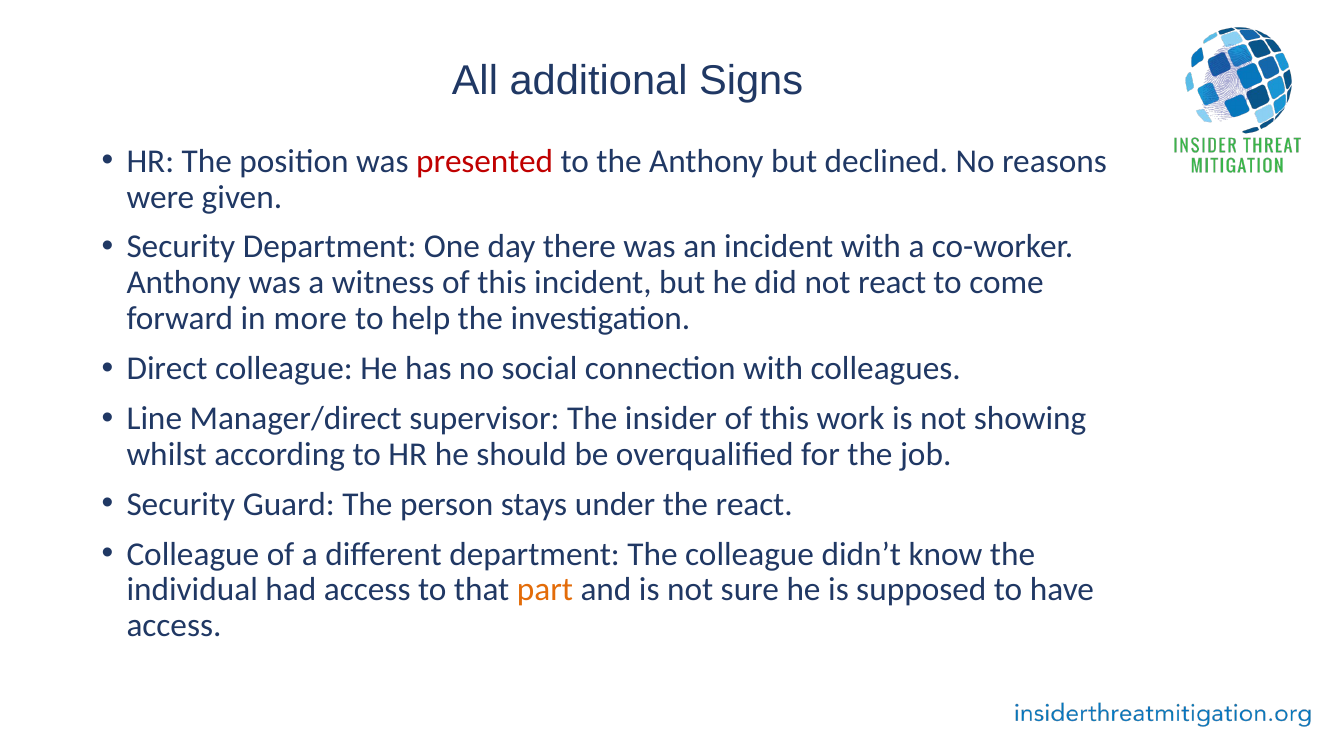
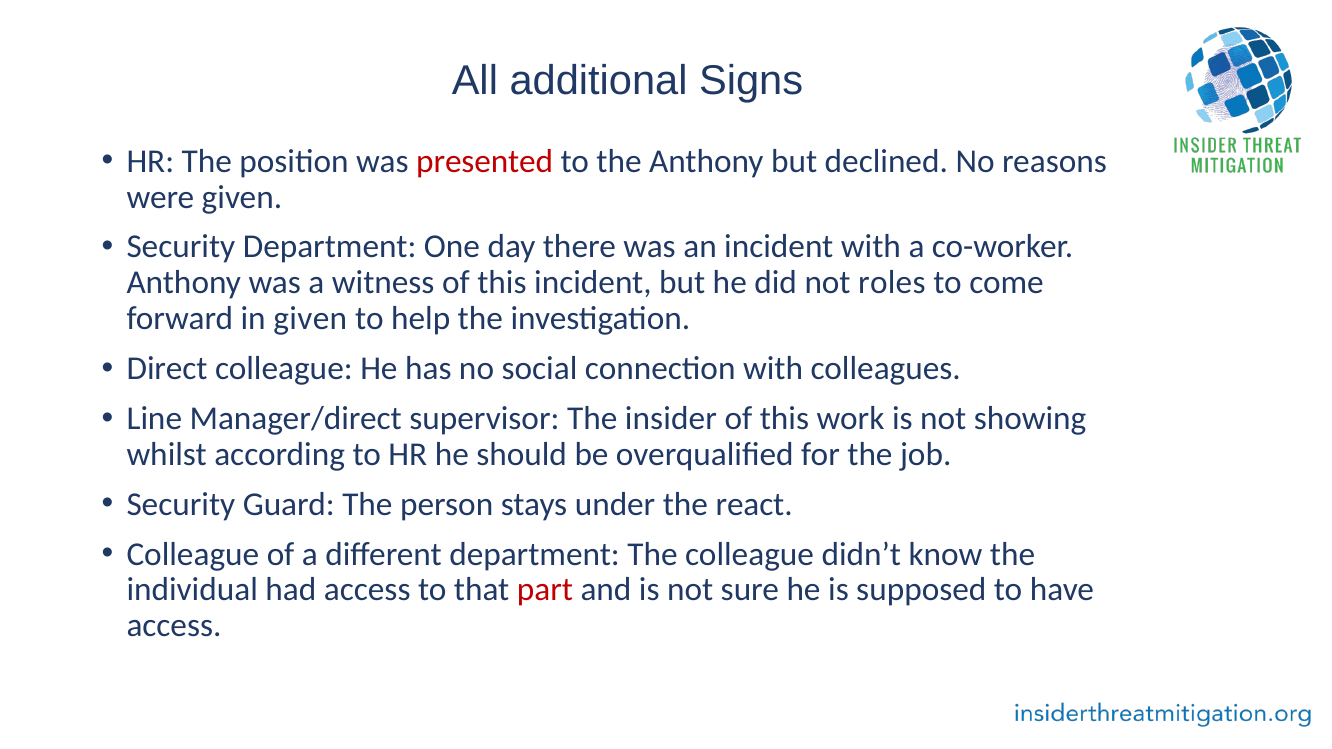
not react: react -> roles
in more: more -> given
part colour: orange -> red
